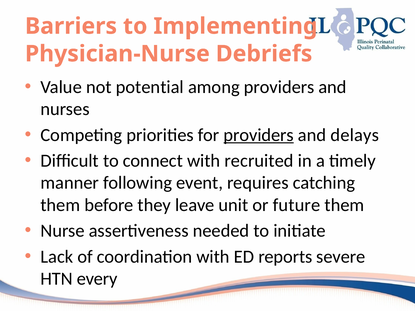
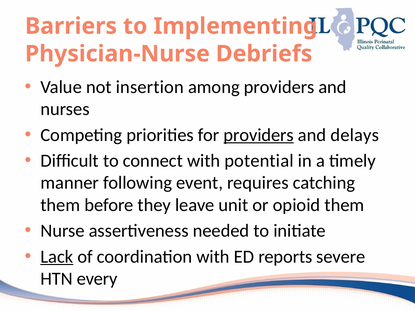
potential: potential -> insertion
recruited: recruited -> potential
future: future -> opioid
Lack underline: none -> present
